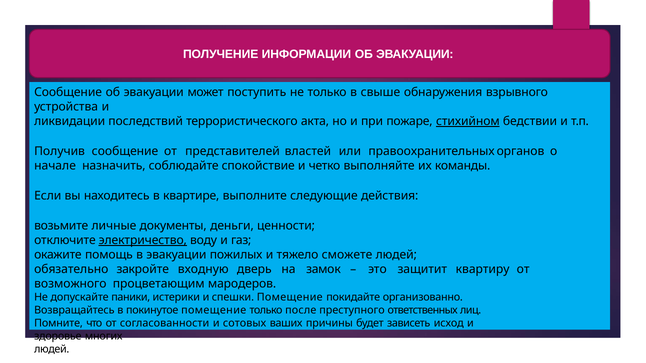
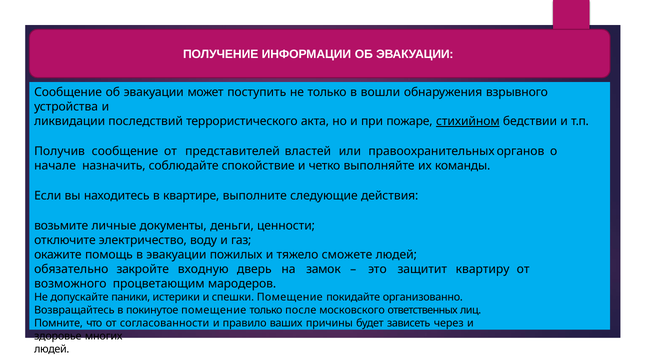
свыше: свыше -> вошли
электричество underline: present -> none
преступного: преступного -> московского
сотовых: сотовых -> правило
исход: исход -> через
